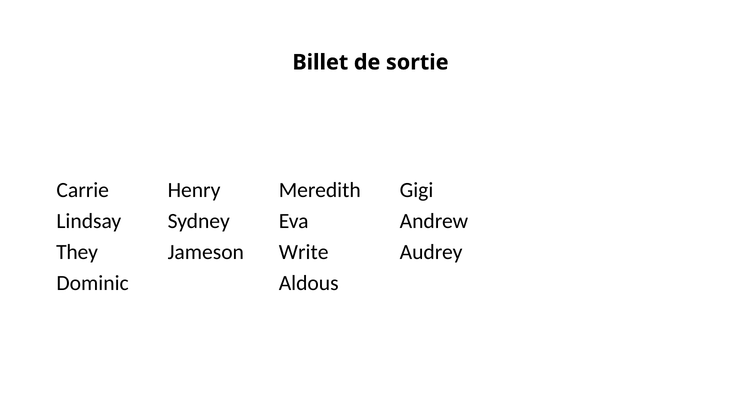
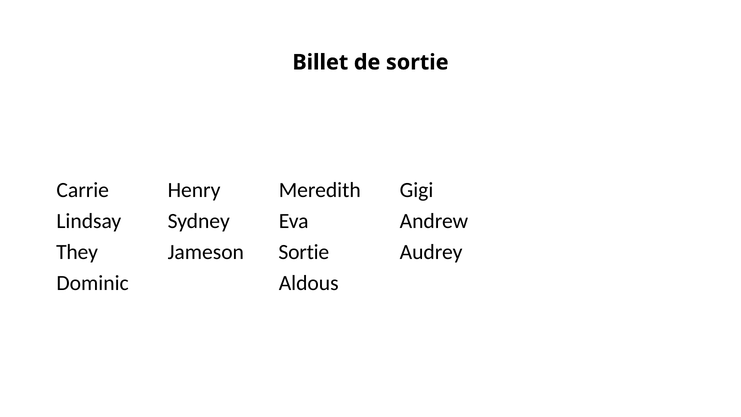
Jameson Write: Write -> Sortie
